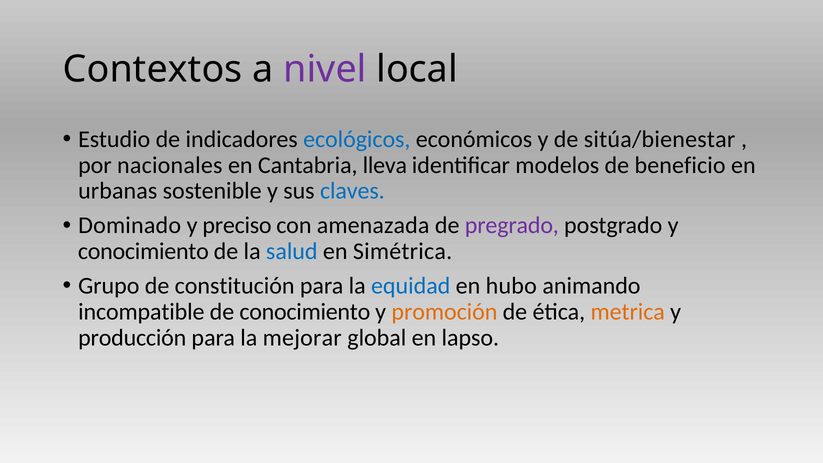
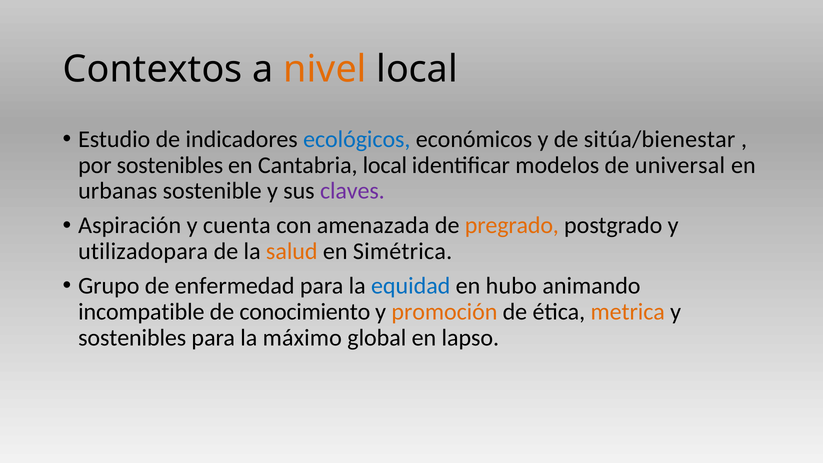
nivel colour: purple -> orange
por nacionales: nacionales -> sostenibles
Cantabria lleva: lleva -> local
beneficio: beneficio -> universal
claves colour: blue -> purple
Dominado: Dominado -> Aspiración
preciso: preciso -> cuenta
pregrado colour: purple -> orange
conocimiento at (143, 251): conocimiento -> utilizadopara
salud colour: blue -> orange
constitución: constitución -> enfermedad
producción at (132, 338): producción -> sostenibles
mejorar: mejorar -> máximo
